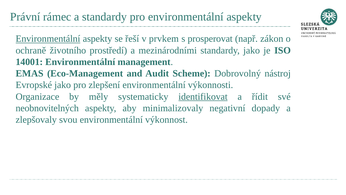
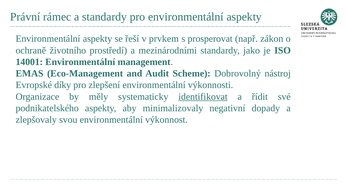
Environmentální at (48, 39) underline: present -> none
Evropské jako: jako -> díky
neobnovitelných: neobnovitelných -> podnikatelského
